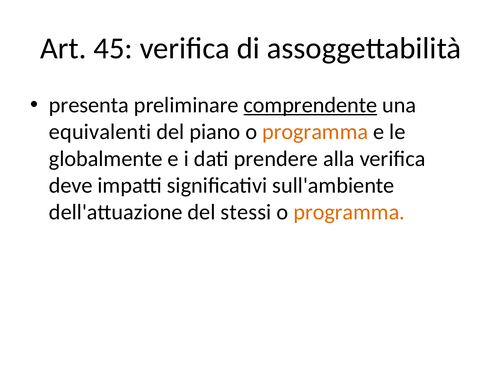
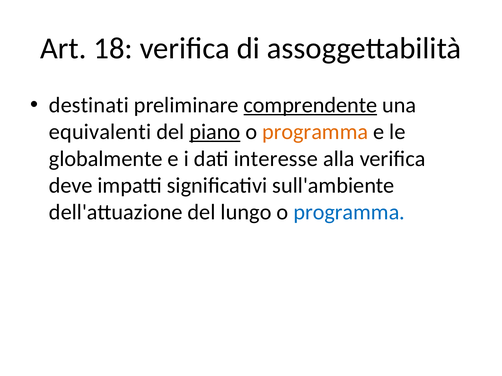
45: 45 -> 18
presenta: presenta -> destinati
piano underline: none -> present
prendere: prendere -> interesse
stessi: stessi -> lungo
programma at (349, 212) colour: orange -> blue
